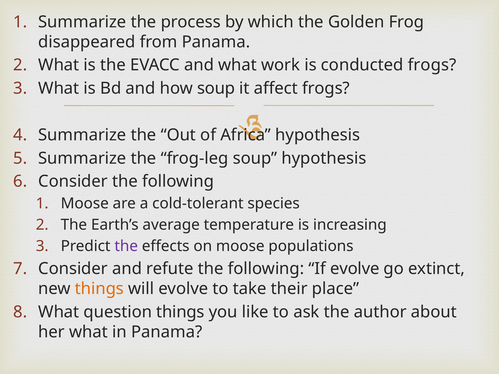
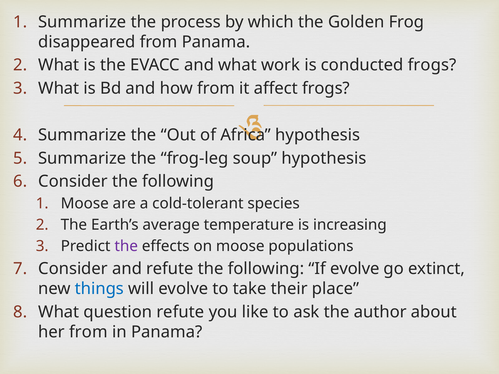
how soup: soup -> from
things at (99, 289) colour: orange -> blue
question things: things -> refute
her what: what -> from
